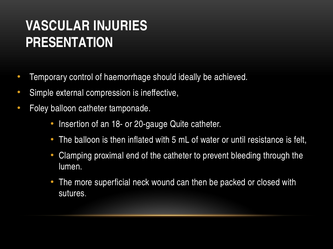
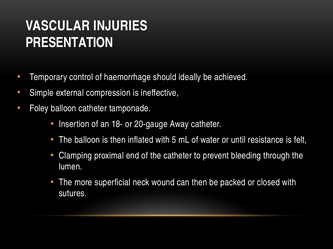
Quite: Quite -> Away
